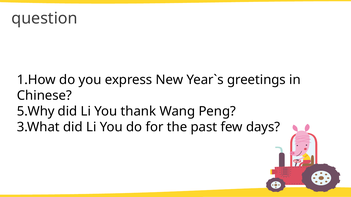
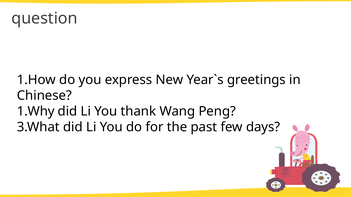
5.Why: 5.Why -> 1.Why
